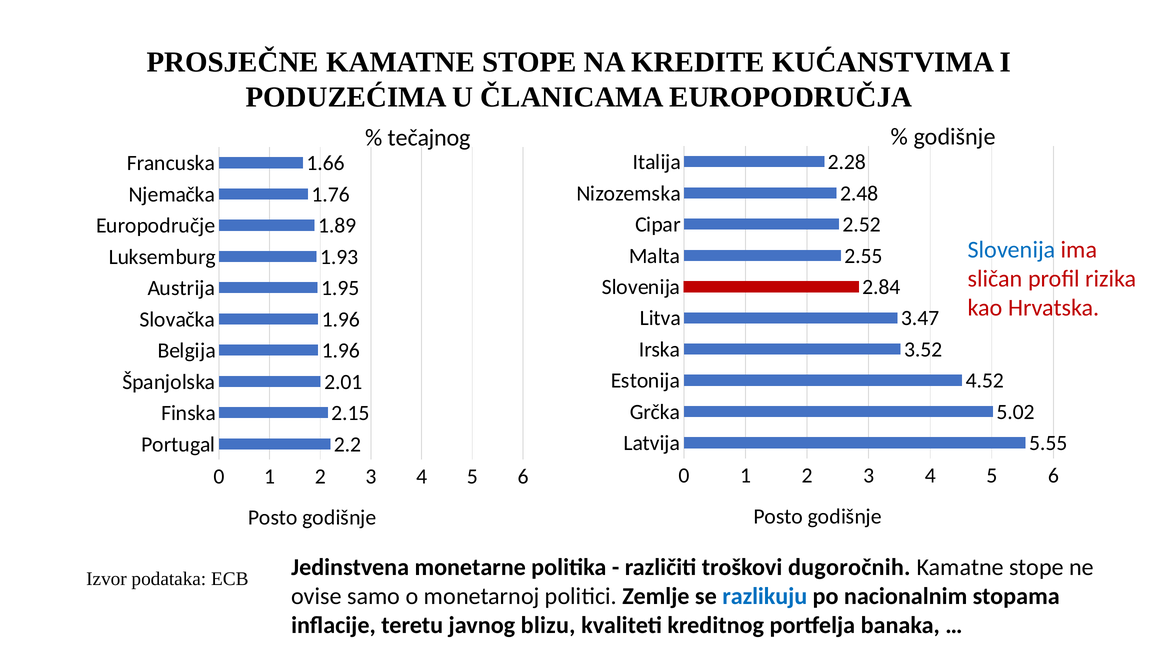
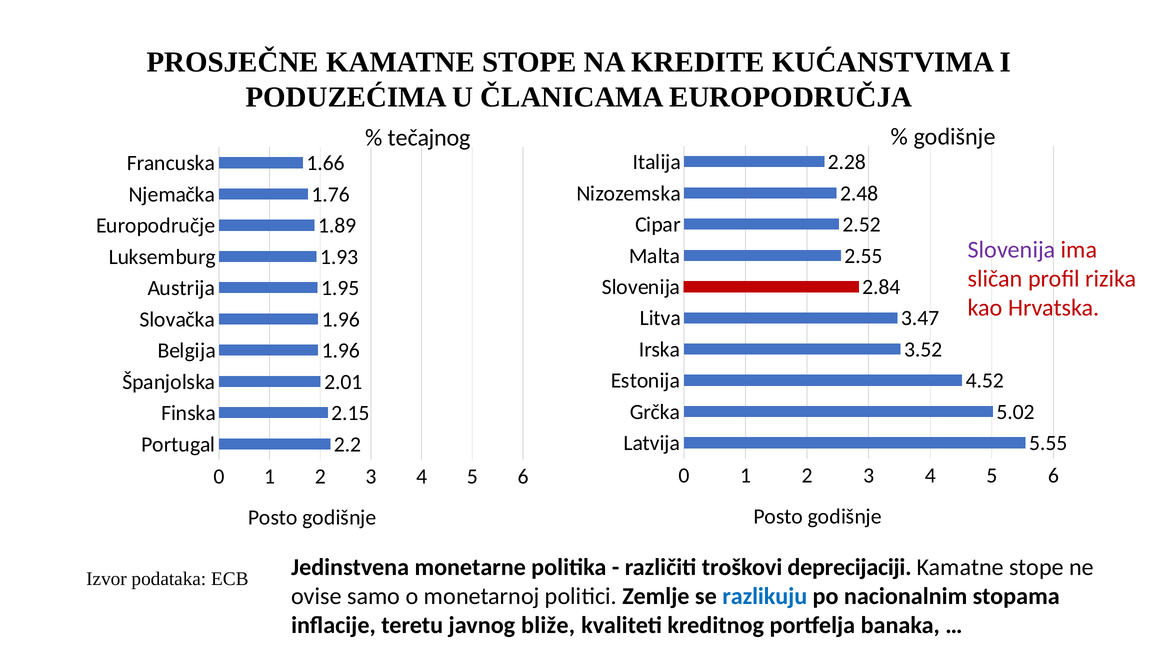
Slovenija at (1012, 250) colour: blue -> purple
dugoročnih: dugoročnih -> deprecijaciji
blizu: blizu -> bliže
